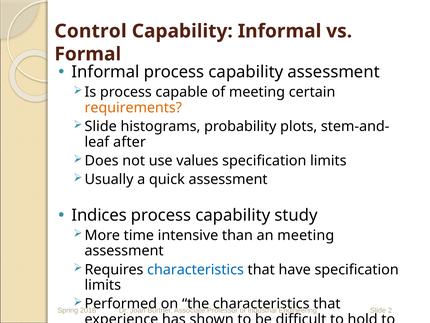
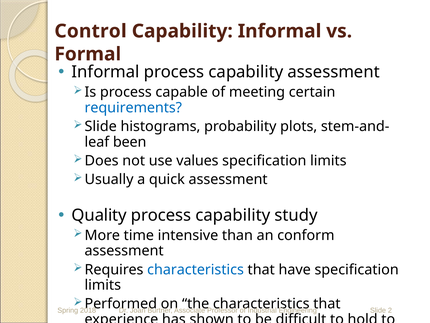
requirements colour: orange -> blue
after: after -> been
Indices: Indices -> Quality
an meeting: meeting -> conform
